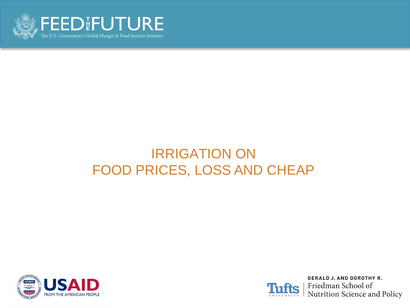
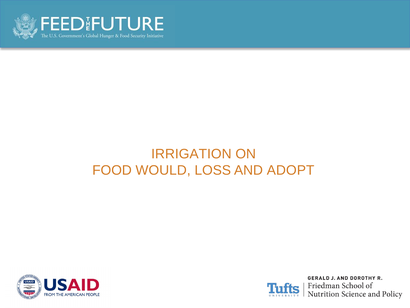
PRICES: PRICES -> WOULD
CHEAP: CHEAP -> ADOPT
